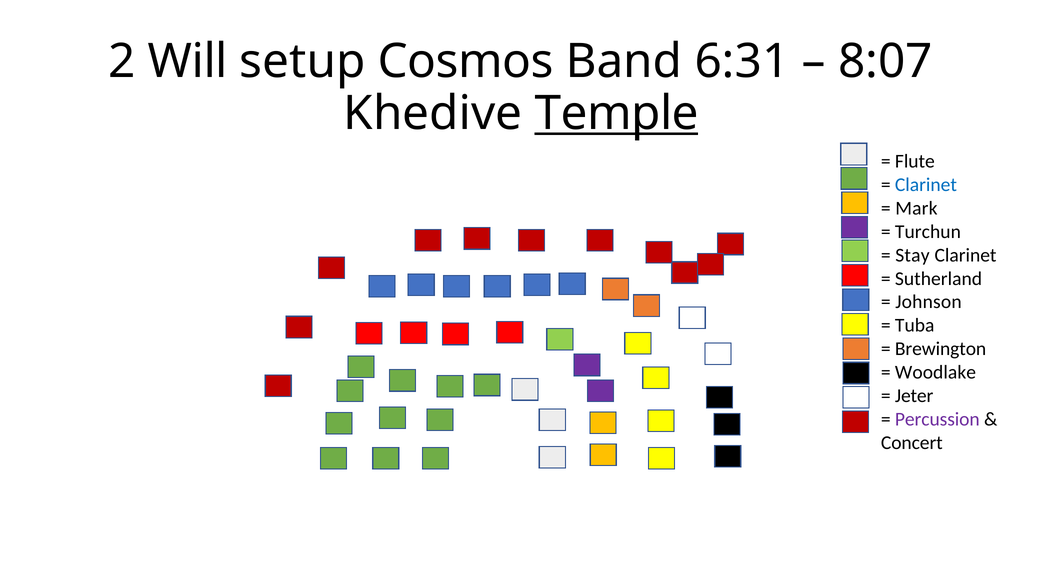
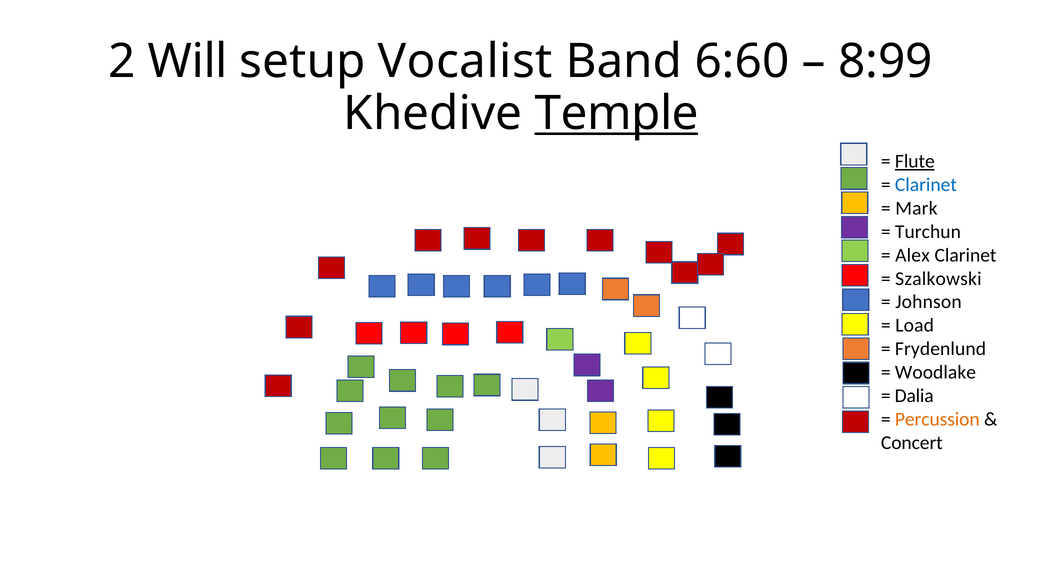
Cosmos: Cosmos -> Vocalist
6:31: 6:31 -> 6:60
8:07: 8:07 -> 8:99
Flute underline: none -> present
Stay: Stay -> Alex
Sutherland: Sutherland -> Szalkowski
Tuba: Tuba -> Load
Brewington: Brewington -> Frydenlund
Jeter: Jeter -> Dalia
Percussion colour: purple -> orange
